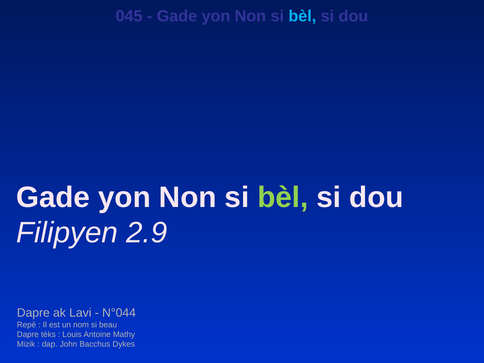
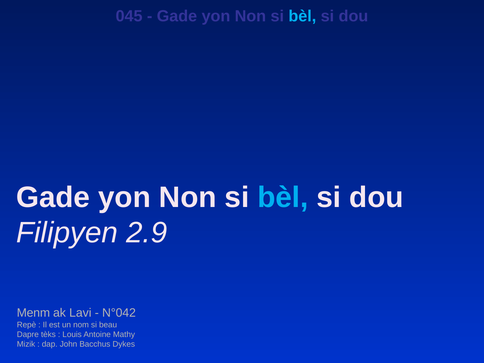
bèl at (283, 197) colour: light green -> light blue
Dapre at (33, 313): Dapre -> Menm
N°044: N°044 -> N°042
